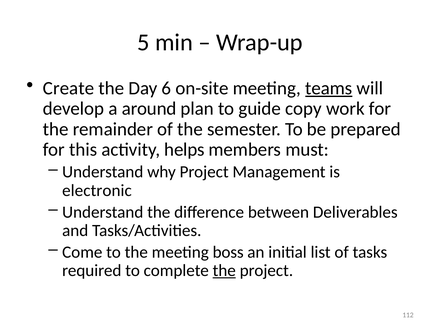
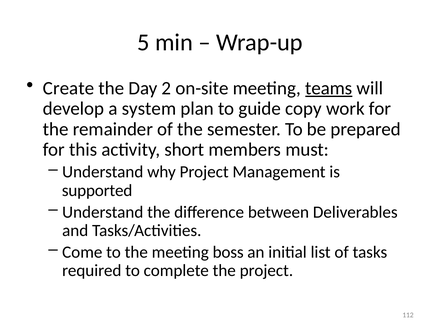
6: 6 -> 2
around: around -> system
helps: helps -> short
electronic: electronic -> supported
the at (224, 271) underline: present -> none
